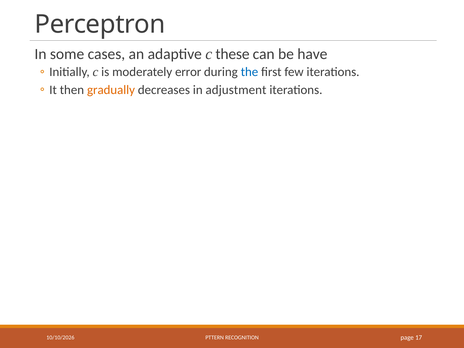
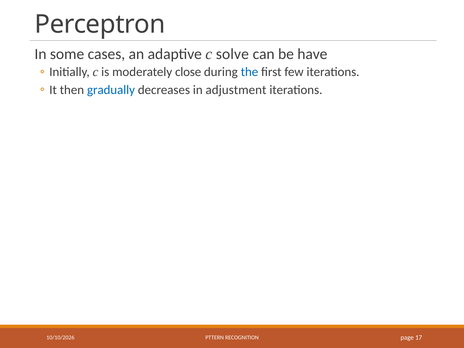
these: these -> solve
error: error -> close
gradually colour: orange -> blue
